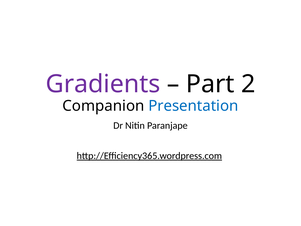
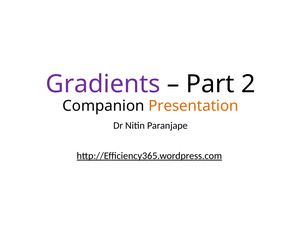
Presentation colour: blue -> orange
